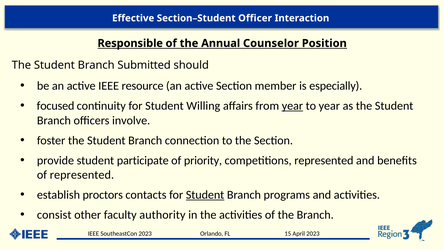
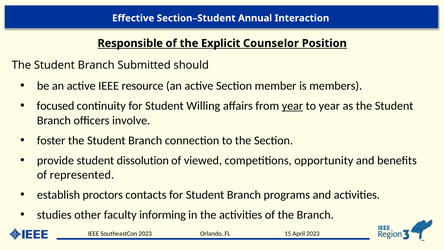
Officer: Officer -> Annual
Annual: Annual -> Explicit
especially: especially -> members
participate: participate -> dissolution
priority: priority -> viewed
competitions represented: represented -> opportunity
Student at (205, 195) underline: present -> none
consist: consist -> studies
authority: authority -> informing
